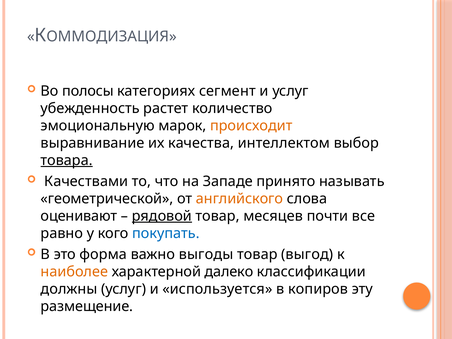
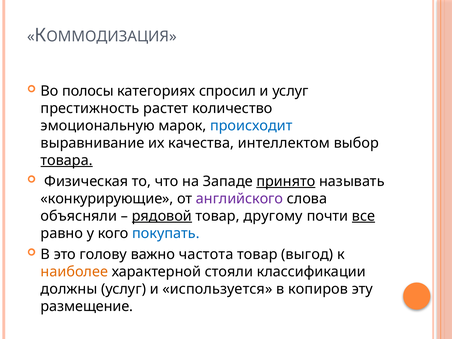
сегмент: сегмент -> спросил
убежденность: убежденность -> престижность
происходит colour: orange -> blue
Качествами: Качествами -> Физическая
принято underline: none -> present
геометрической: геометрической -> конкурирующие
английского colour: orange -> purple
оценивают: оценивают -> объясняли
месяцев: месяцев -> другому
все underline: none -> present
форма: форма -> голову
выгоды: выгоды -> частота
далеко: далеко -> стояли
